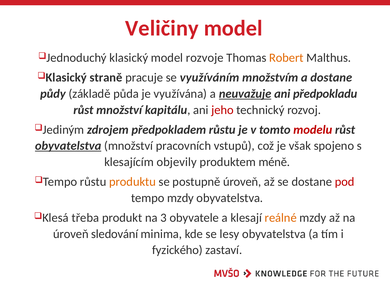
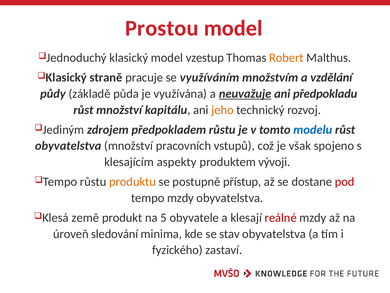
Veličiny: Veličiny -> Prostou
rozvoje: rozvoje -> vzestup
a dostane: dostane -> vzdělání
jeho colour: red -> orange
modelu colour: red -> blue
obyvatelstva at (68, 146) underline: present -> none
objevily: objevily -> aspekty
méně: méně -> vývoji
postupně úroveň: úroveň -> přístup
třeba: třeba -> země
3: 3 -> 5
reálné colour: orange -> red
lesy: lesy -> stav
